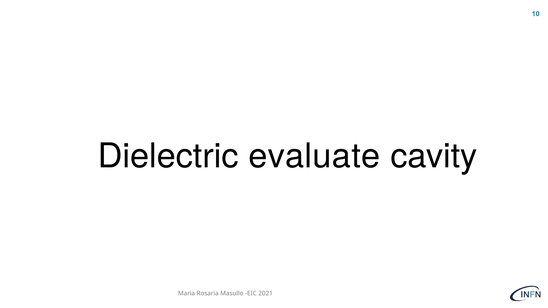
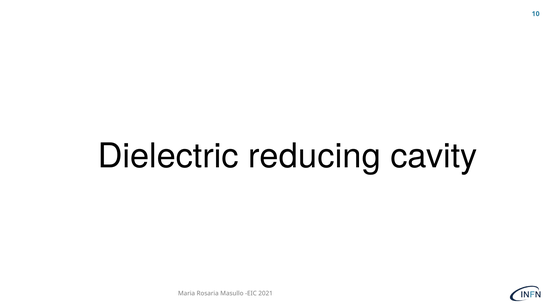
evaluate: evaluate -> reducing
